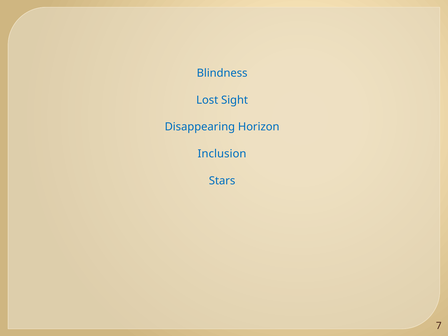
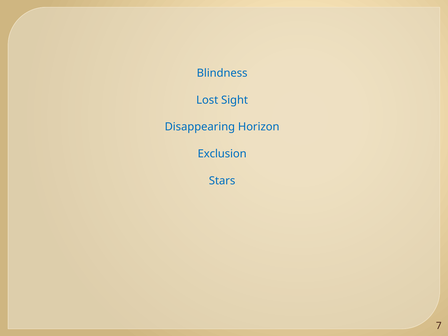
Inclusion: Inclusion -> Exclusion
